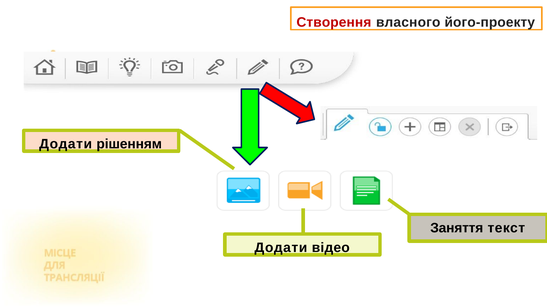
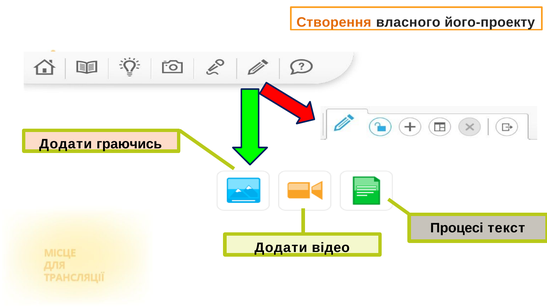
Створення colour: red -> orange
рішенням: рішенням -> граючись
Заняття: Заняття -> Процесі
